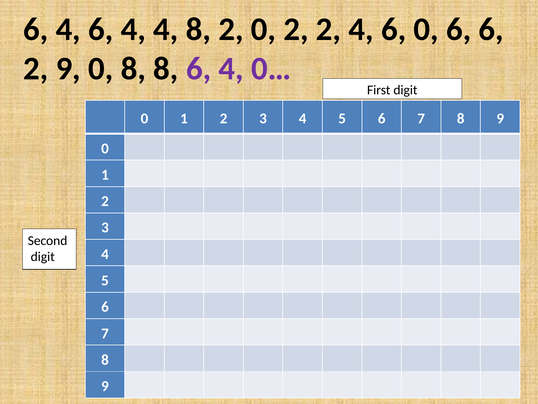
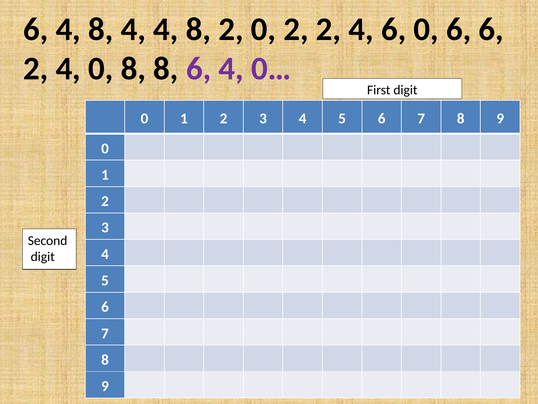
6 4 6: 6 -> 8
9 at (68, 69): 9 -> 4
